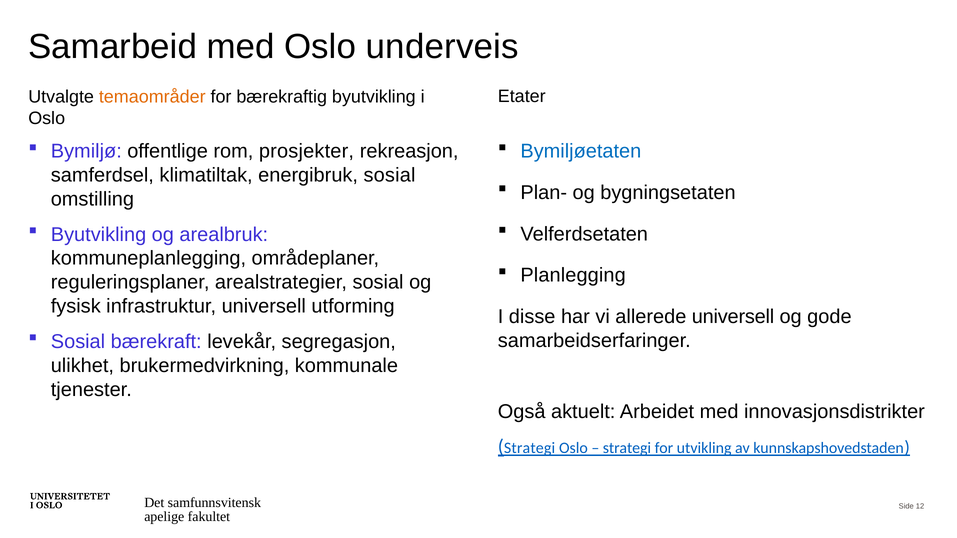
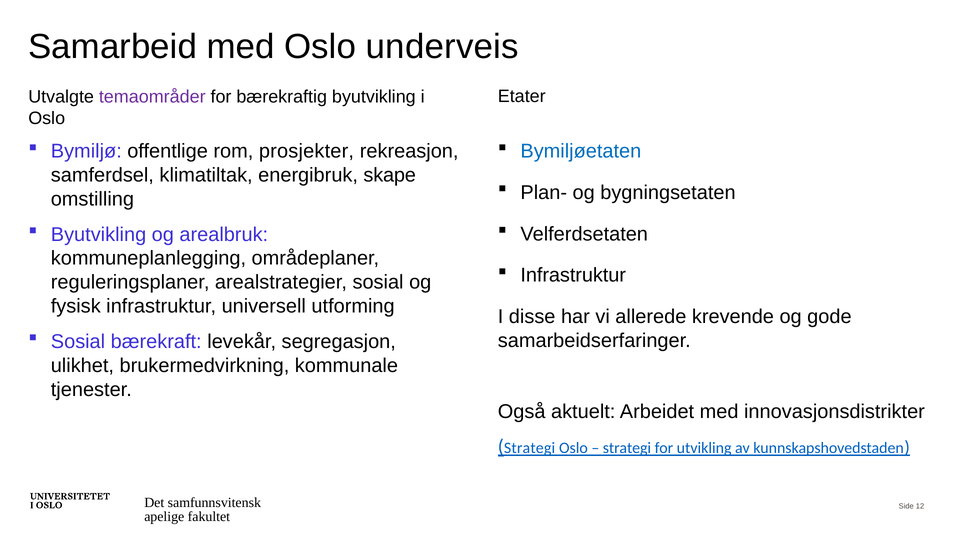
temaområder colour: orange -> purple
energibruk sosial: sosial -> skape
Planlegging at (573, 276): Planlegging -> Infrastruktur
allerede universell: universell -> krevende
